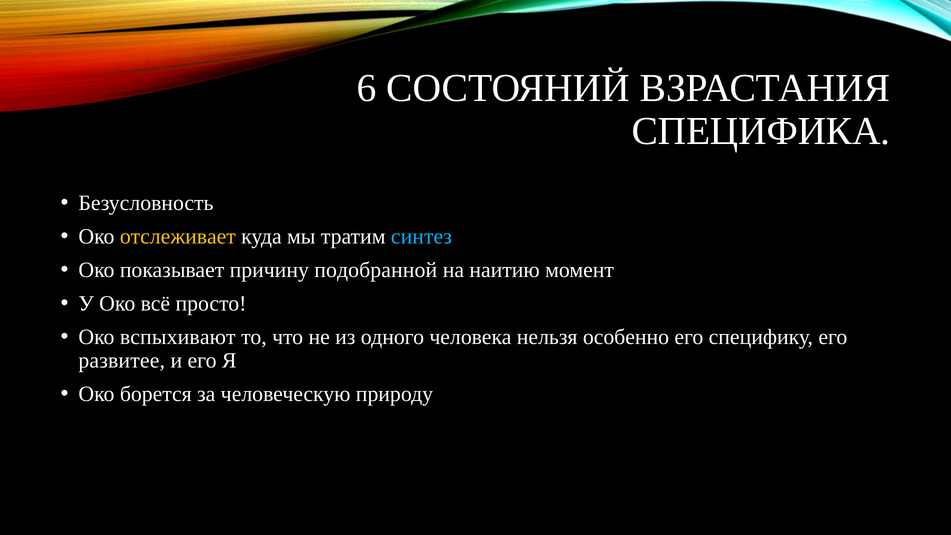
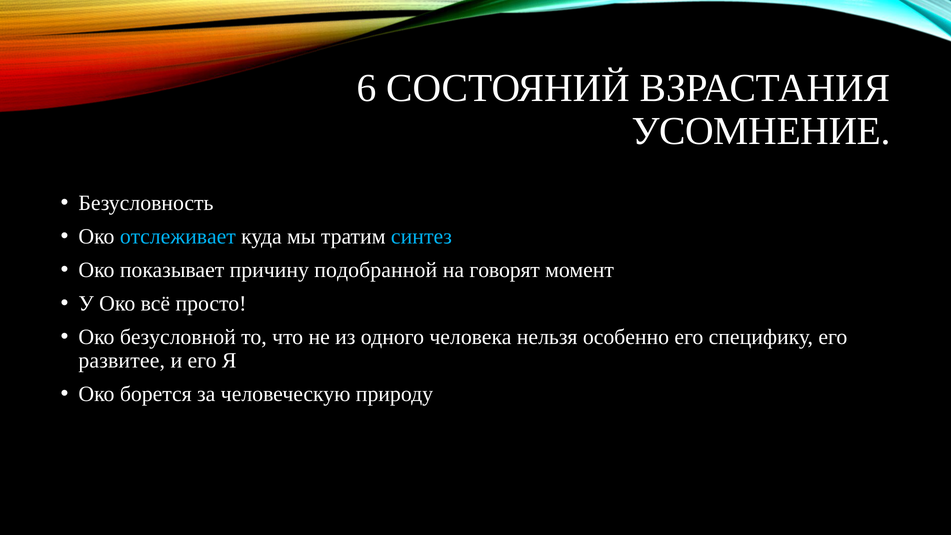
СПЕЦИФИКА: СПЕЦИФИКА -> УСОМНЕНИЕ
отслеживает colour: yellow -> light blue
наитию: наитию -> говорят
вспыхивают: вспыхивают -> безусловной
